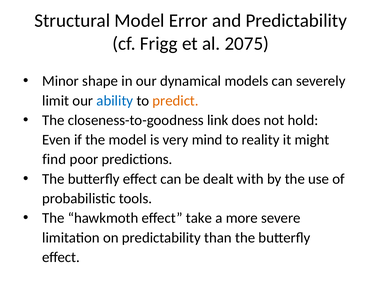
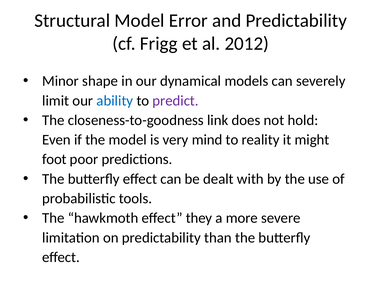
2075: 2075 -> 2012
predict colour: orange -> purple
find: find -> foot
take: take -> they
